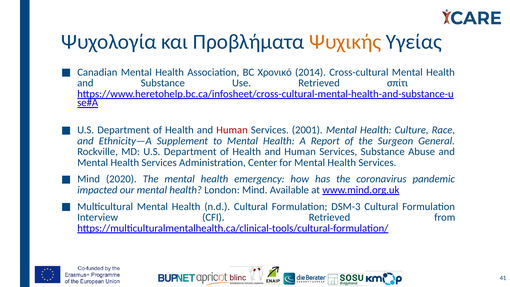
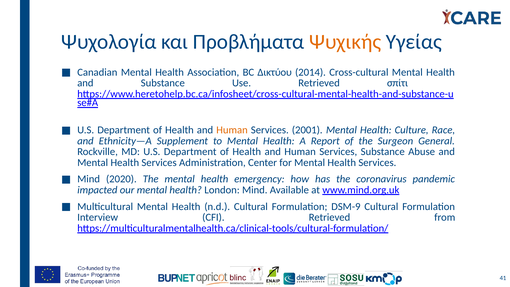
Χρονικό: Χρονικό -> Δικτύου
Human at (232, 130) colour: red -> orange
DSM-3: DSM-3 -> DSM-9
